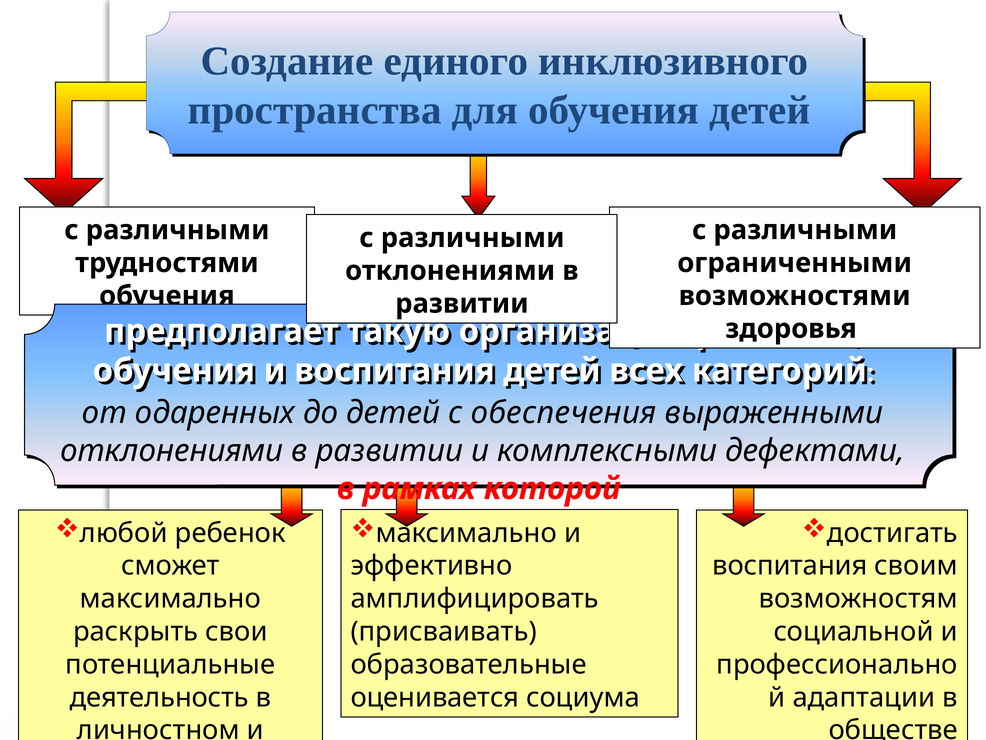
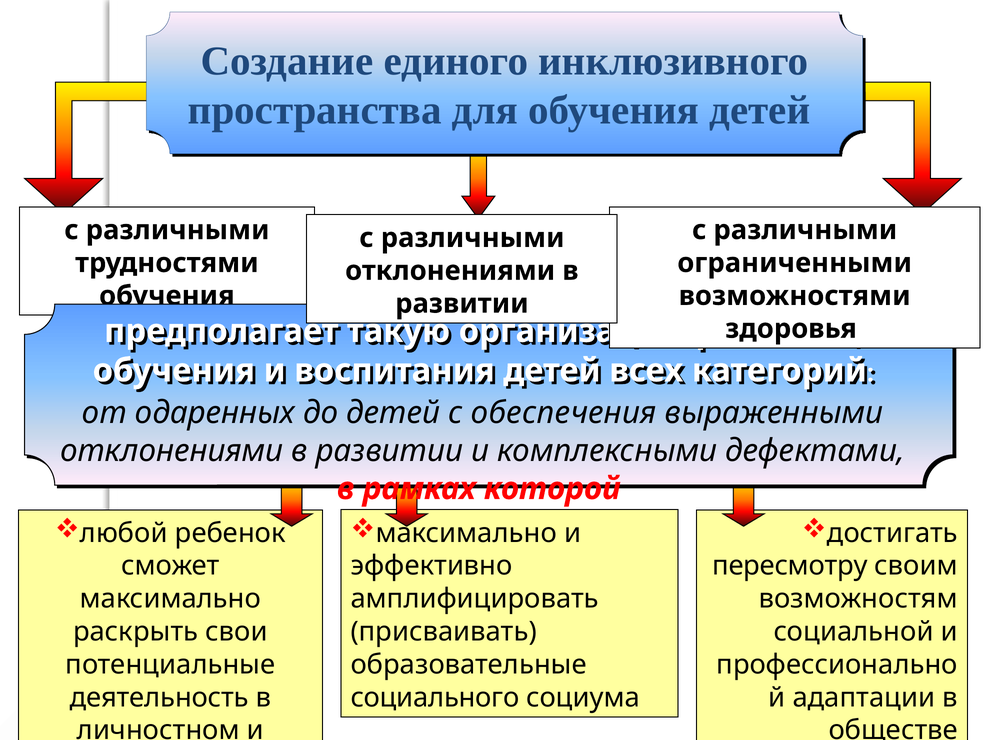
воспитания at (790, 566): воспитания -> пересмотру
оценивается: оценивается -> социального
